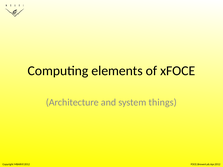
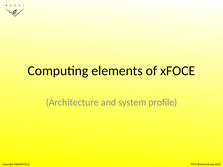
things: things -> profile
